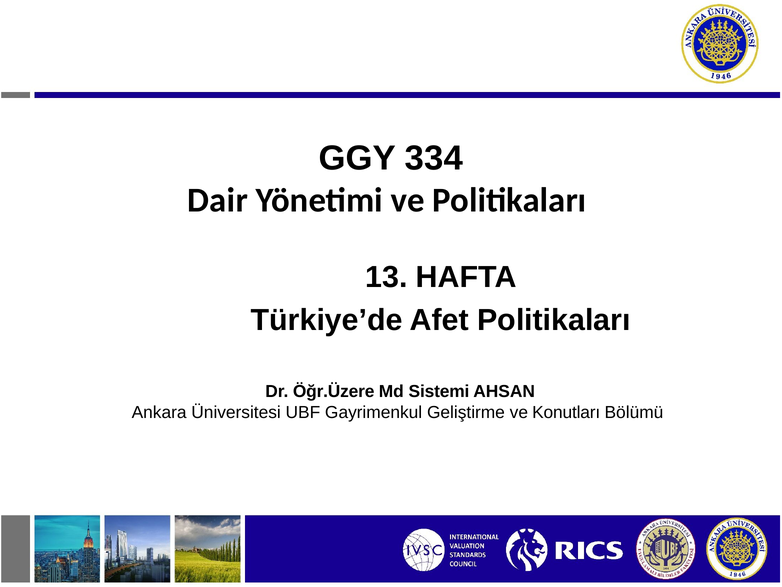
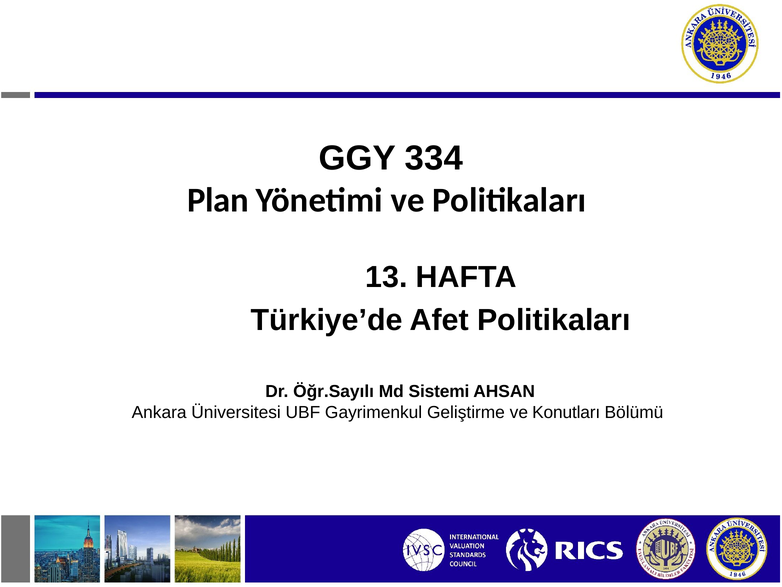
Dair: Dair -> Plan
Öğr.Üzere: Öğr.Üzere -> Öğr.Sayılı
